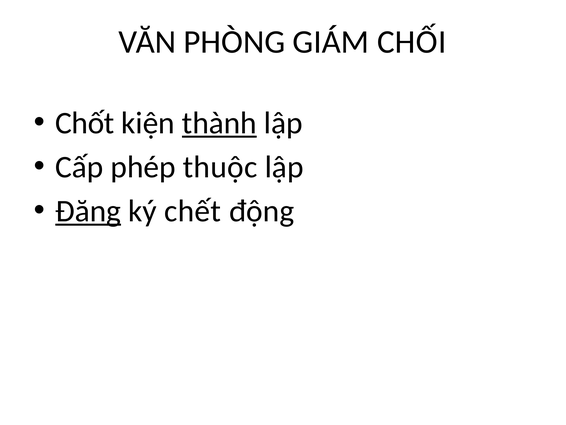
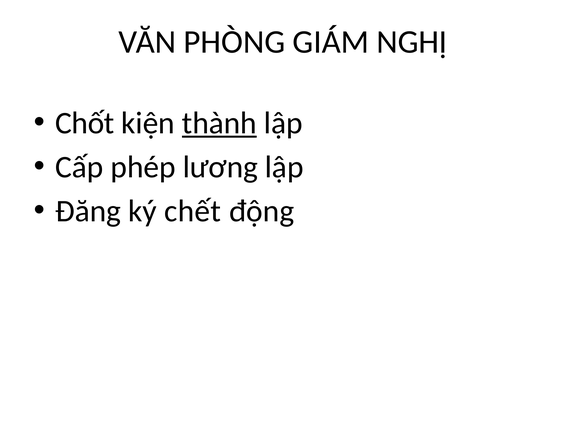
CHỐI: CHỐI -> NGHỊ
thuộc: thuộc -> lương
Đăng underline: present -> none
